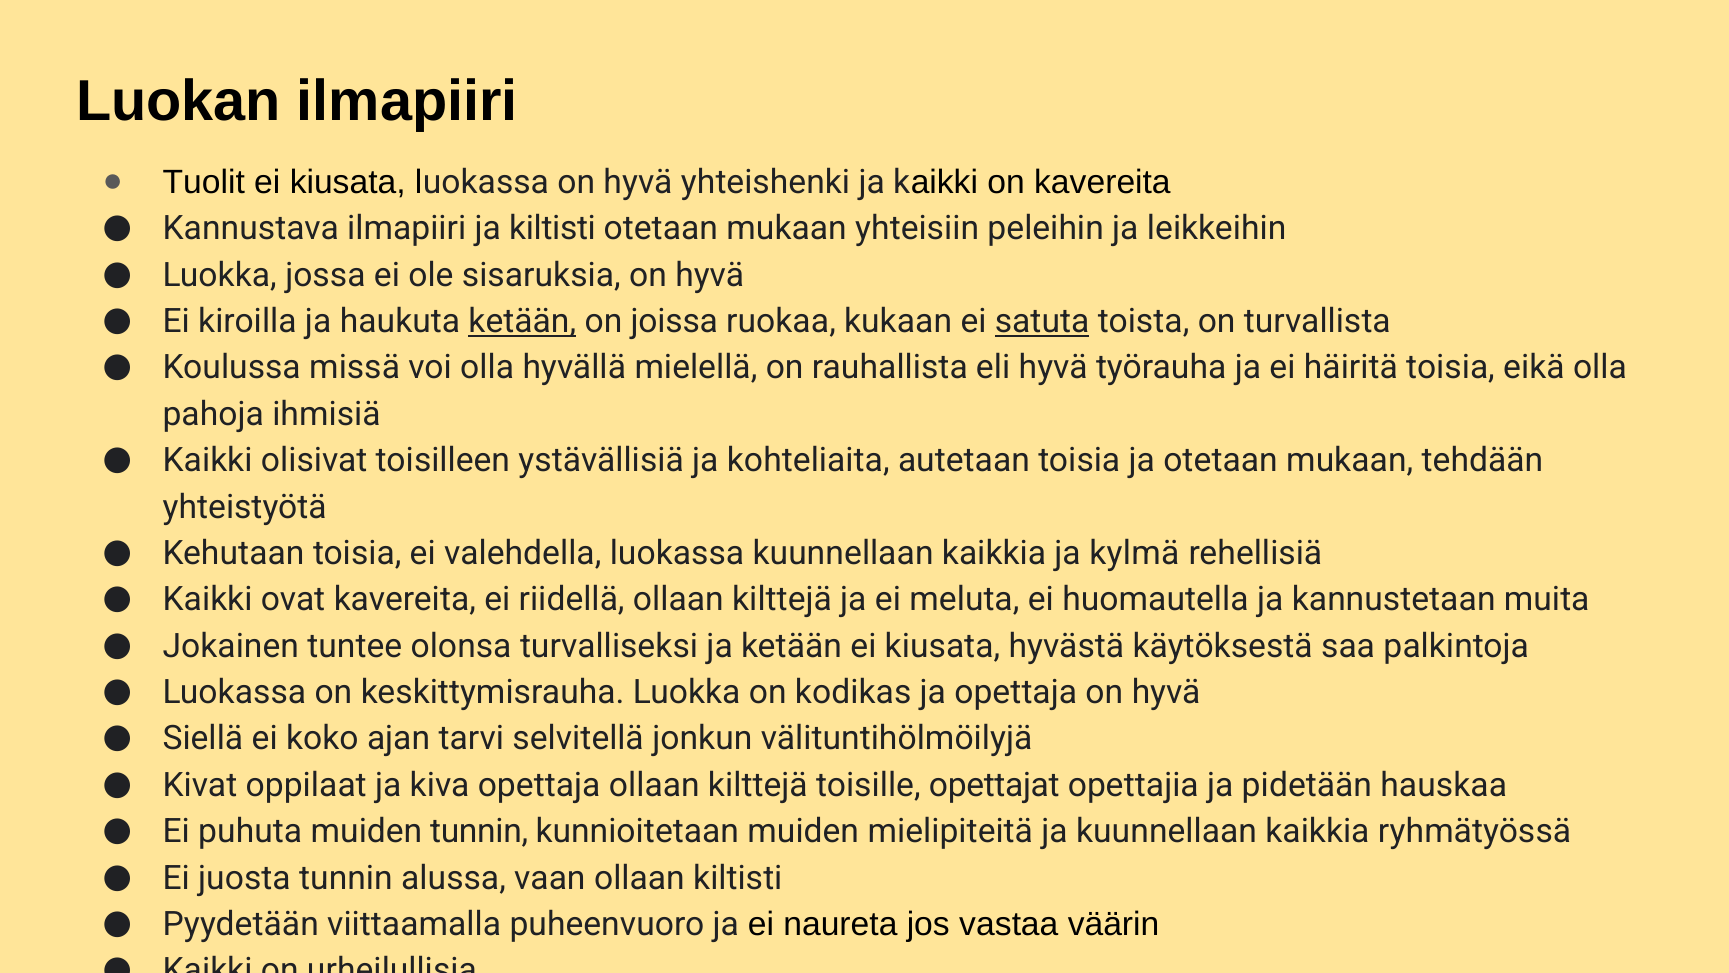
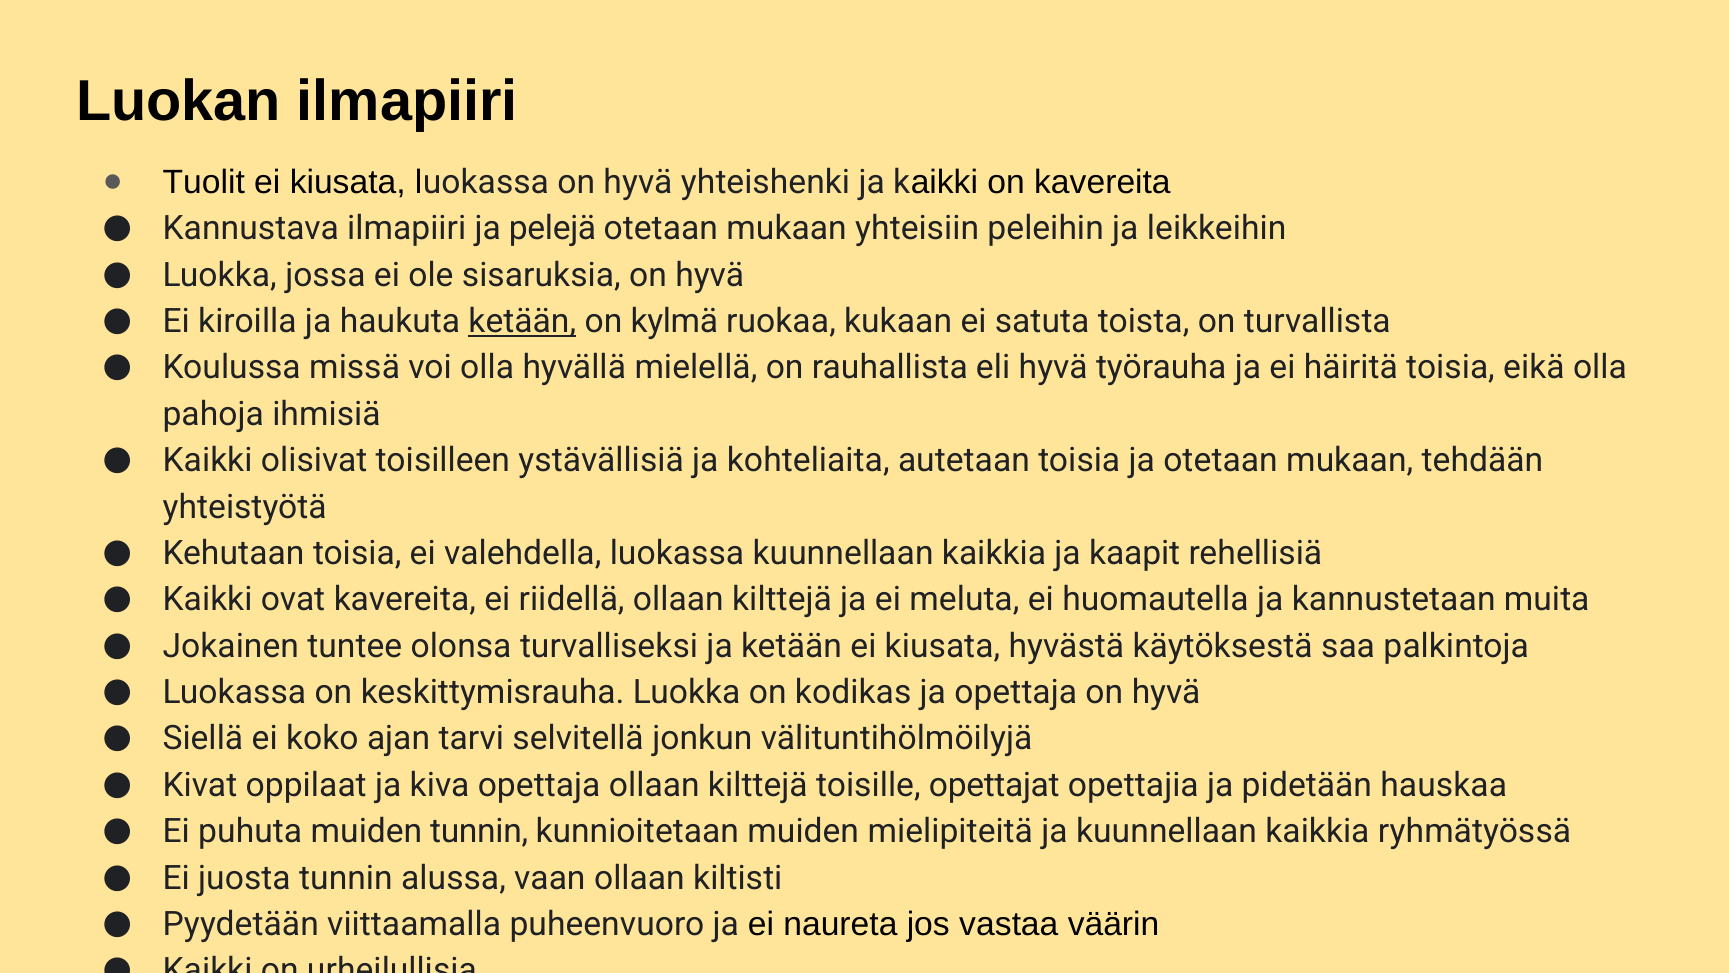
ja kiltisti: kiltisti -> pelejä
joissa: joissa -> kylmä
satuta underline: present -> none
kylmä: kylmä -> kaapit
